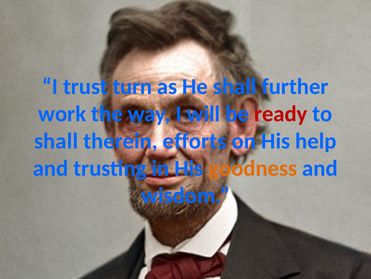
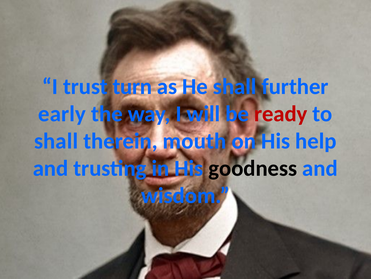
work: work -> early
efforts: efforts -> mouth
goodness colour: orange -> black
